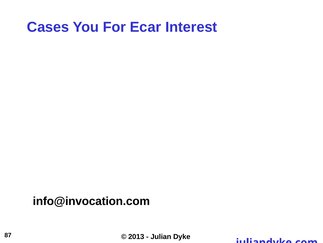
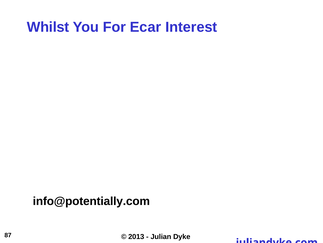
Cases: Cases -> Whilst
info@invocation.com: info@invocation.com -> info@potentially.com
